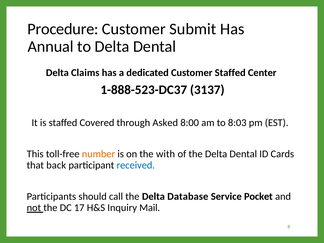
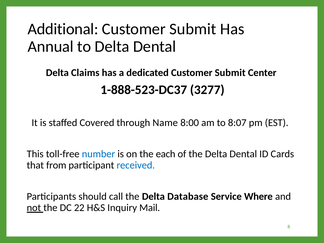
Procedure: Procedure -> Additional
dedicated Customer Staffed: Staffed -> Submit
3137: 3137 -> 3277
Asked: Asked -> Name
8:03: 8:03 -> 8:07
number colour: orange -> blue
with: with -> each
back: back -> from
Pocket: Pocket -> Where
17: 17 -> 22
